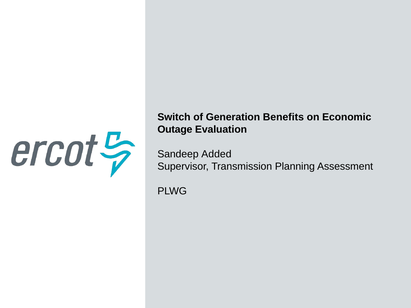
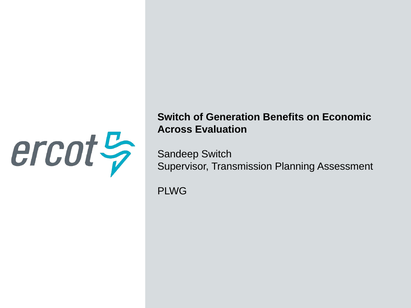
Outage: Outage -> Across
Sandeep Added: Added -> Switch
